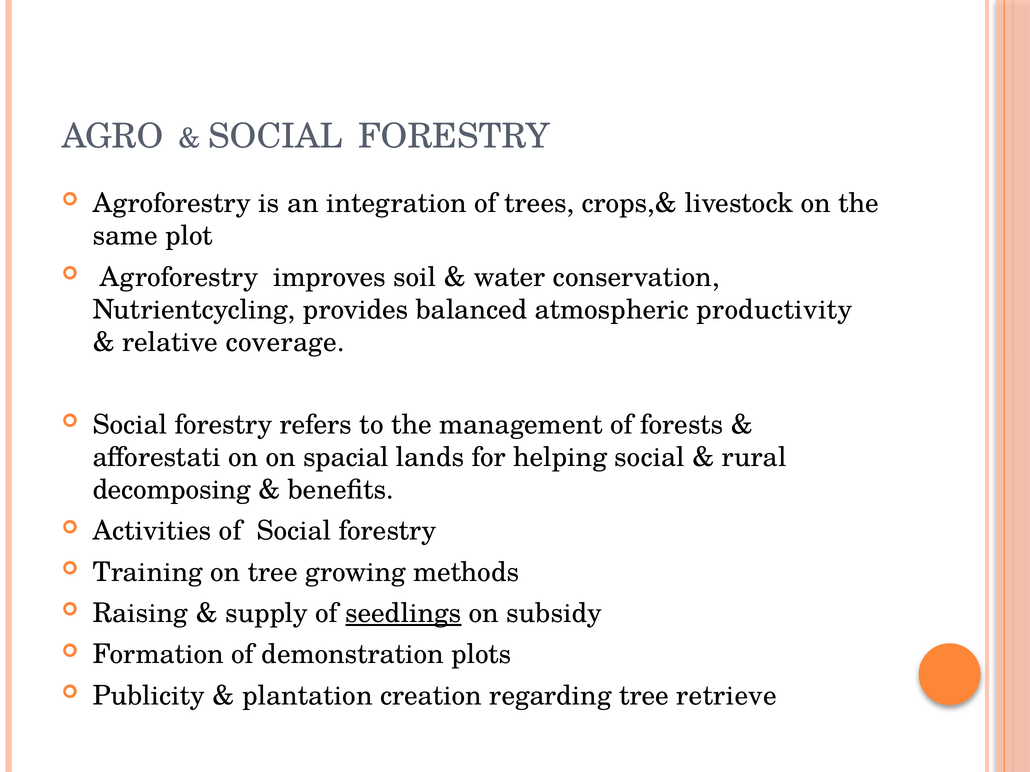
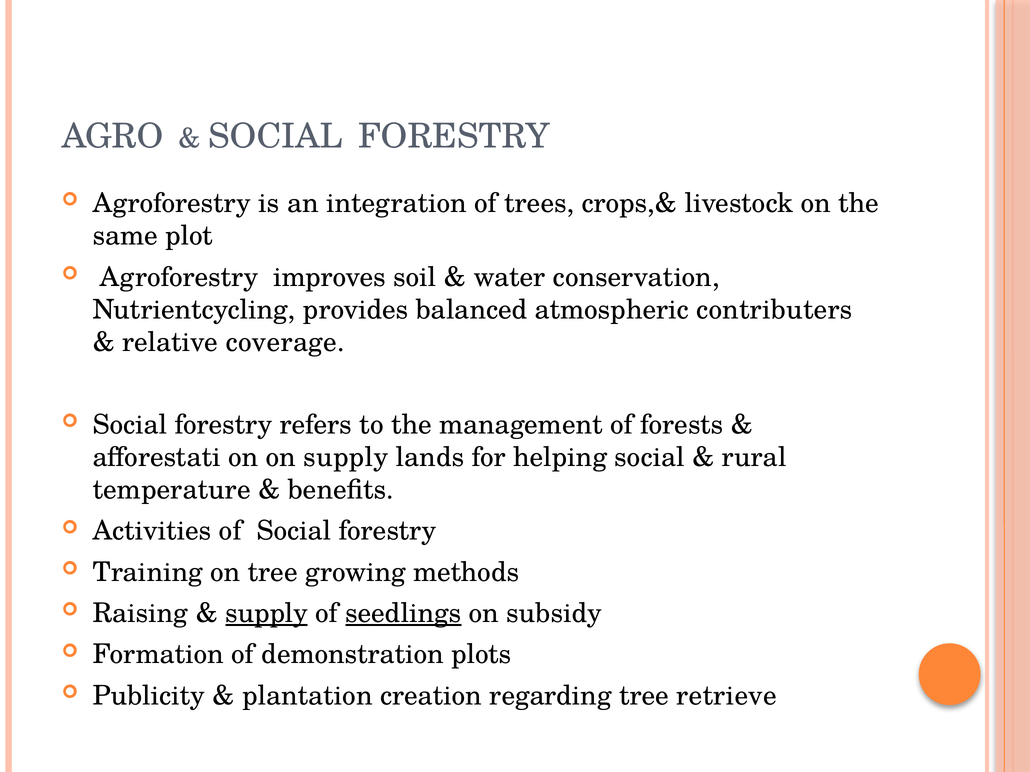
productivity: productivity -> contributers
on spacial: spacial -> supply
decomposing: decomposing -> temperature
supply at (267, 614) underline: none -> present
